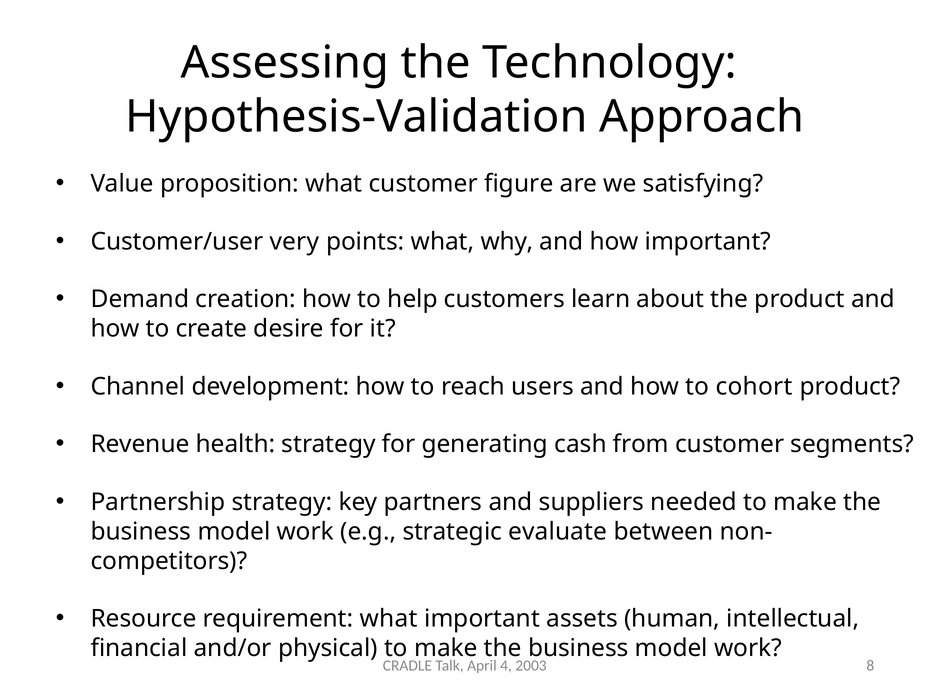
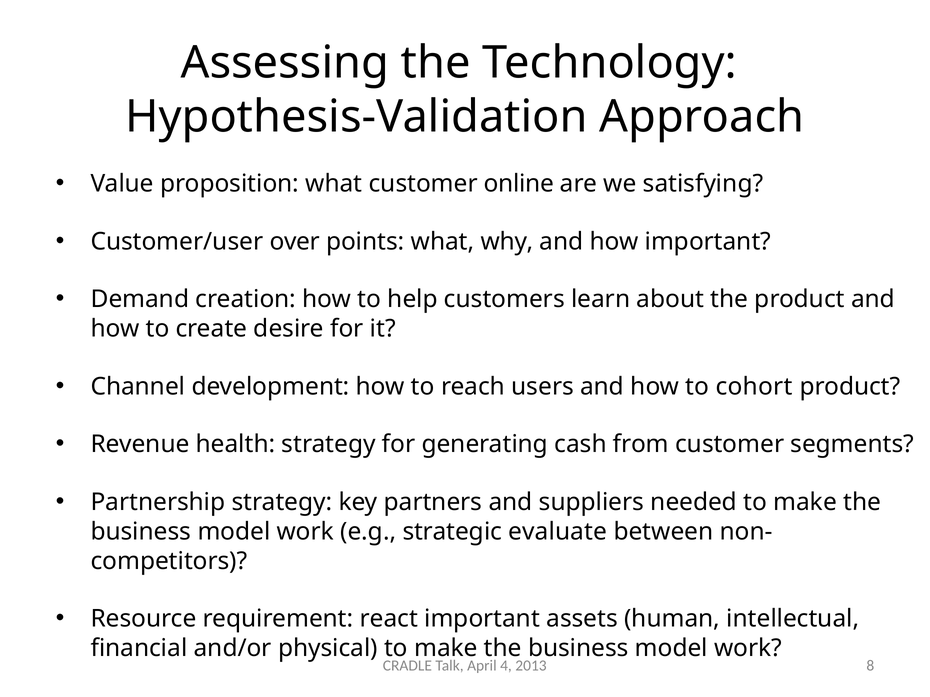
figure: figure -> online
very: very -> over
requirement what: what -> react
2003: 2003 -> 2013
